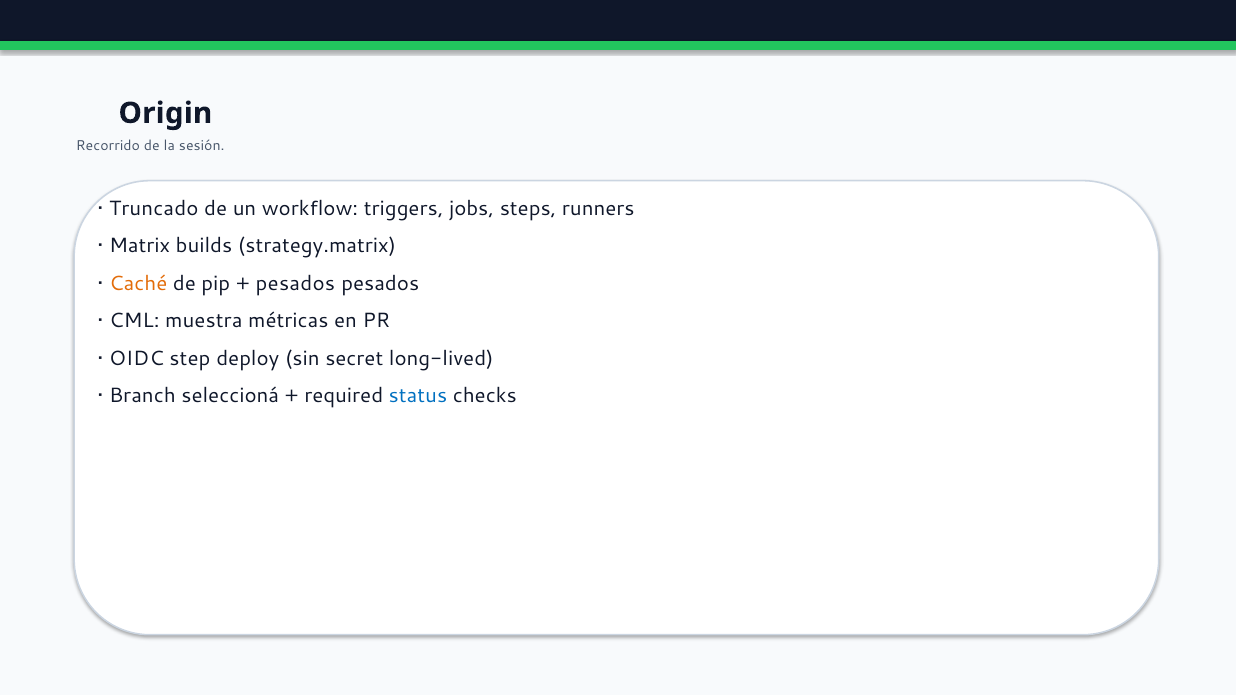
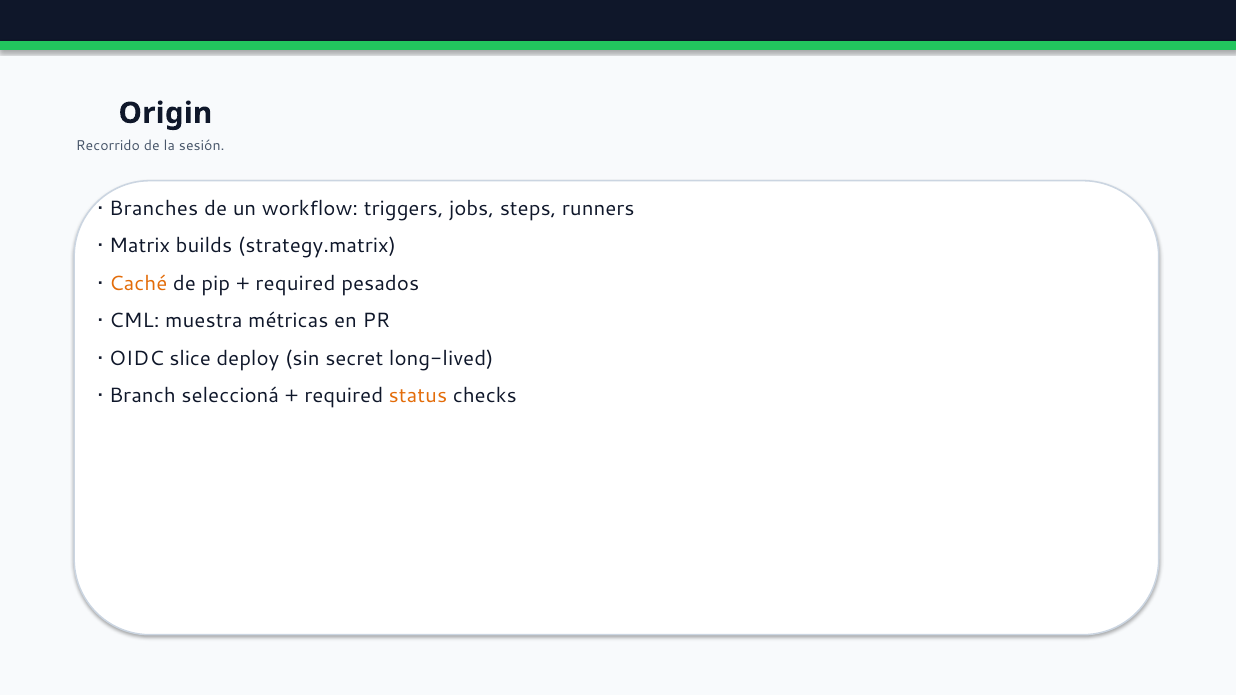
Truncado: Truncado -> Branches
pesados at (295, 284): pesados -> required
step: step -> slice
status colour: blue -> orange
